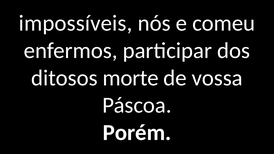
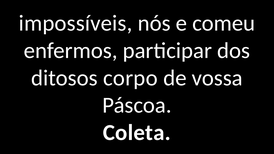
morte: morte -> corpo
Porém: Porém -> Coleta
